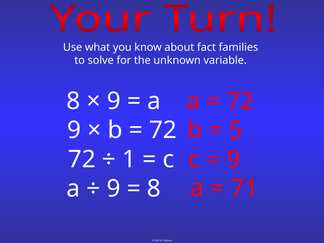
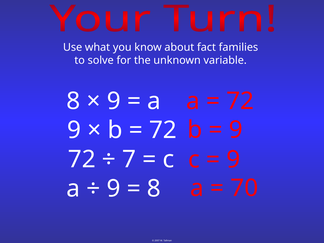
5 at (236, 130): 5 -> 9
1: 1 -> 7
71: 71 -> 70
